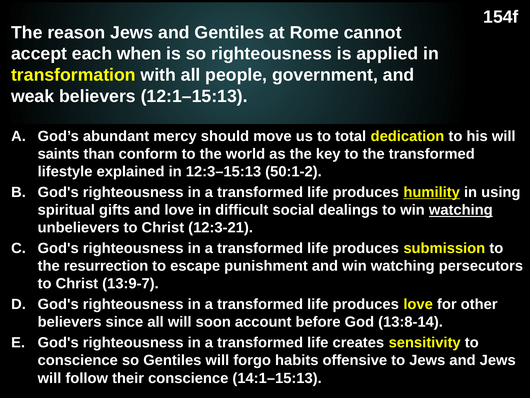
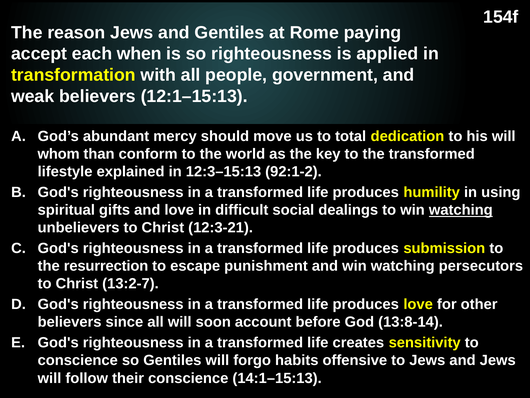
cannot: cannot -> paying
saints: saints -> whom
50:1-2: 50:1-2 -> 92:1-2
humility underline: present -> none
13:9-7: 13:9-7 -> 13:2-7
